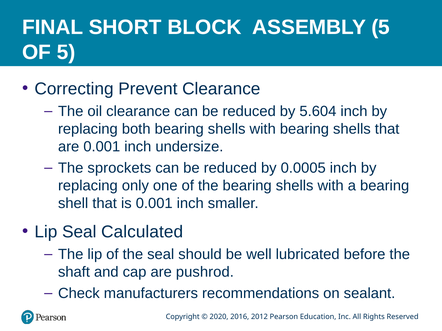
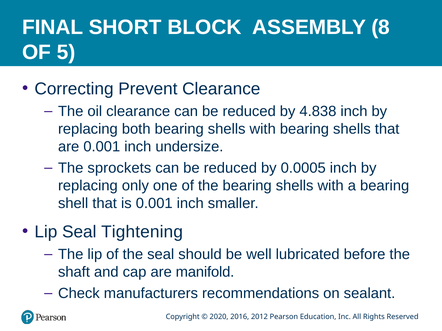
ASSEMBLY 5: 5 -> 8
5.604: 5.604 -> 4.838
Calculated: Calculated -> Tightening
pushrod: pushrod -> manifold
